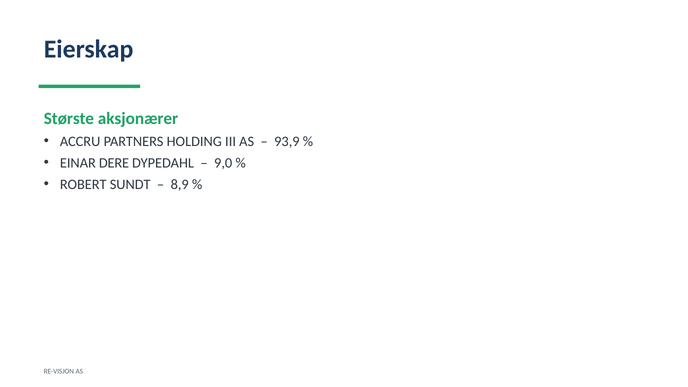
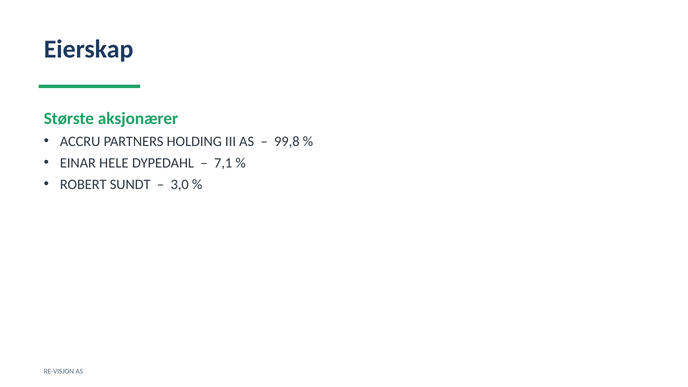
93,9: 93,9 -> 99,8
DERE: DERE -> HELE
9,0: 9,0 -> 7,1
8,9: 8,9 -> 3,0
